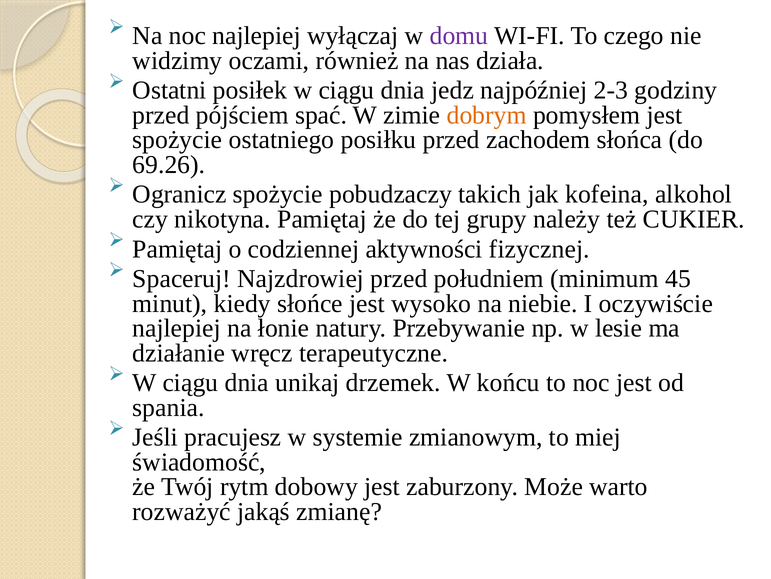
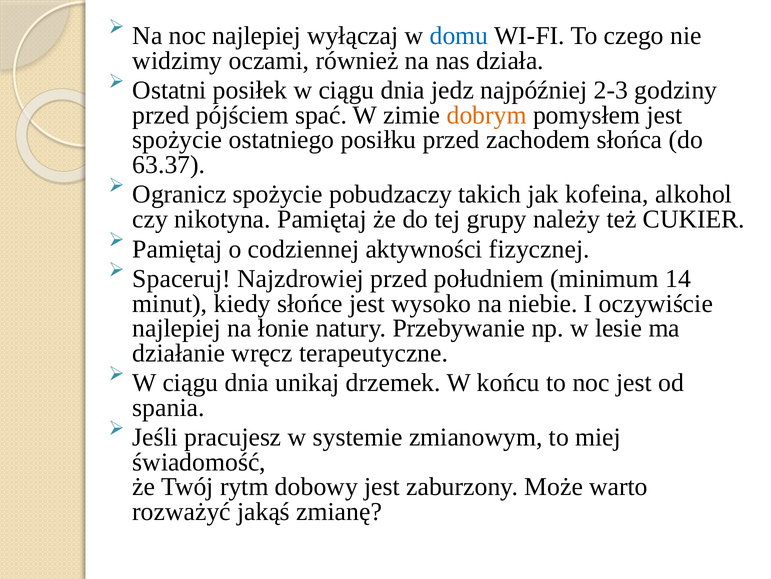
domu colour: purple -> blue
69.26: 69.26 -> 63.37
45: 45 -> 14
